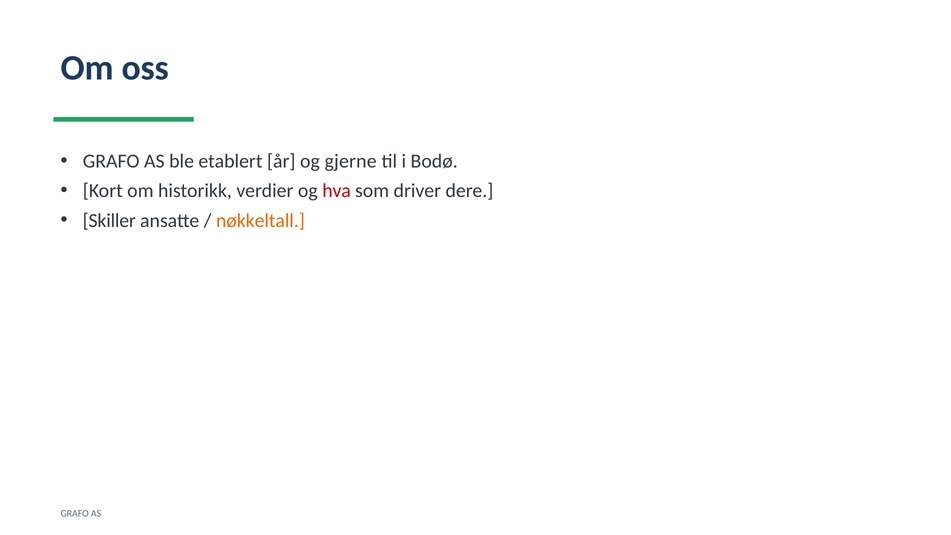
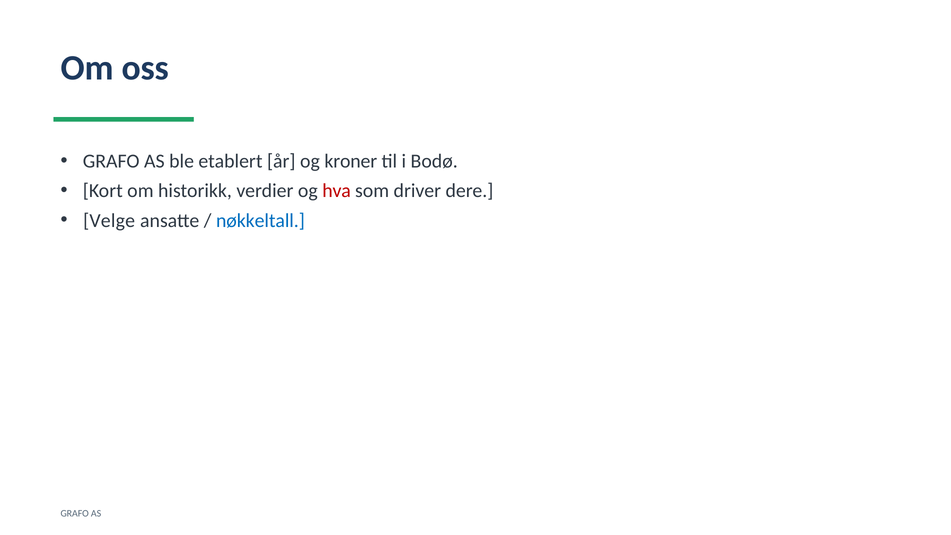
gjerne: gjerne -> kroner
Skiller: Skiller -> Velge
nøkkeltall colour: orange -> blue
